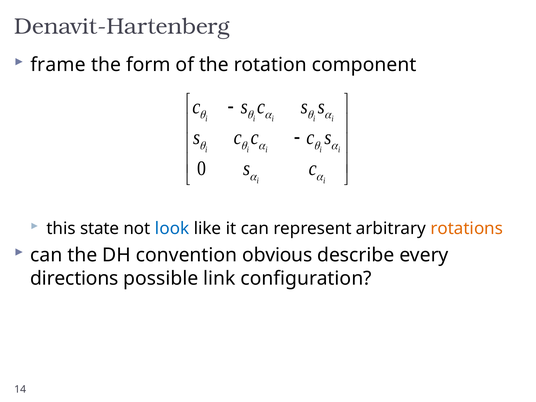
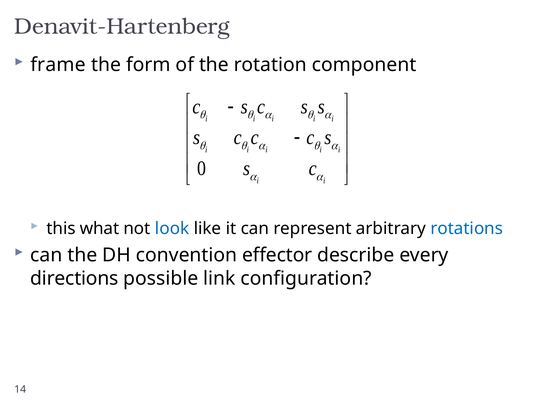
state: state -> what
rotations colour: orange -> blue
obvious: obvious -> effector
